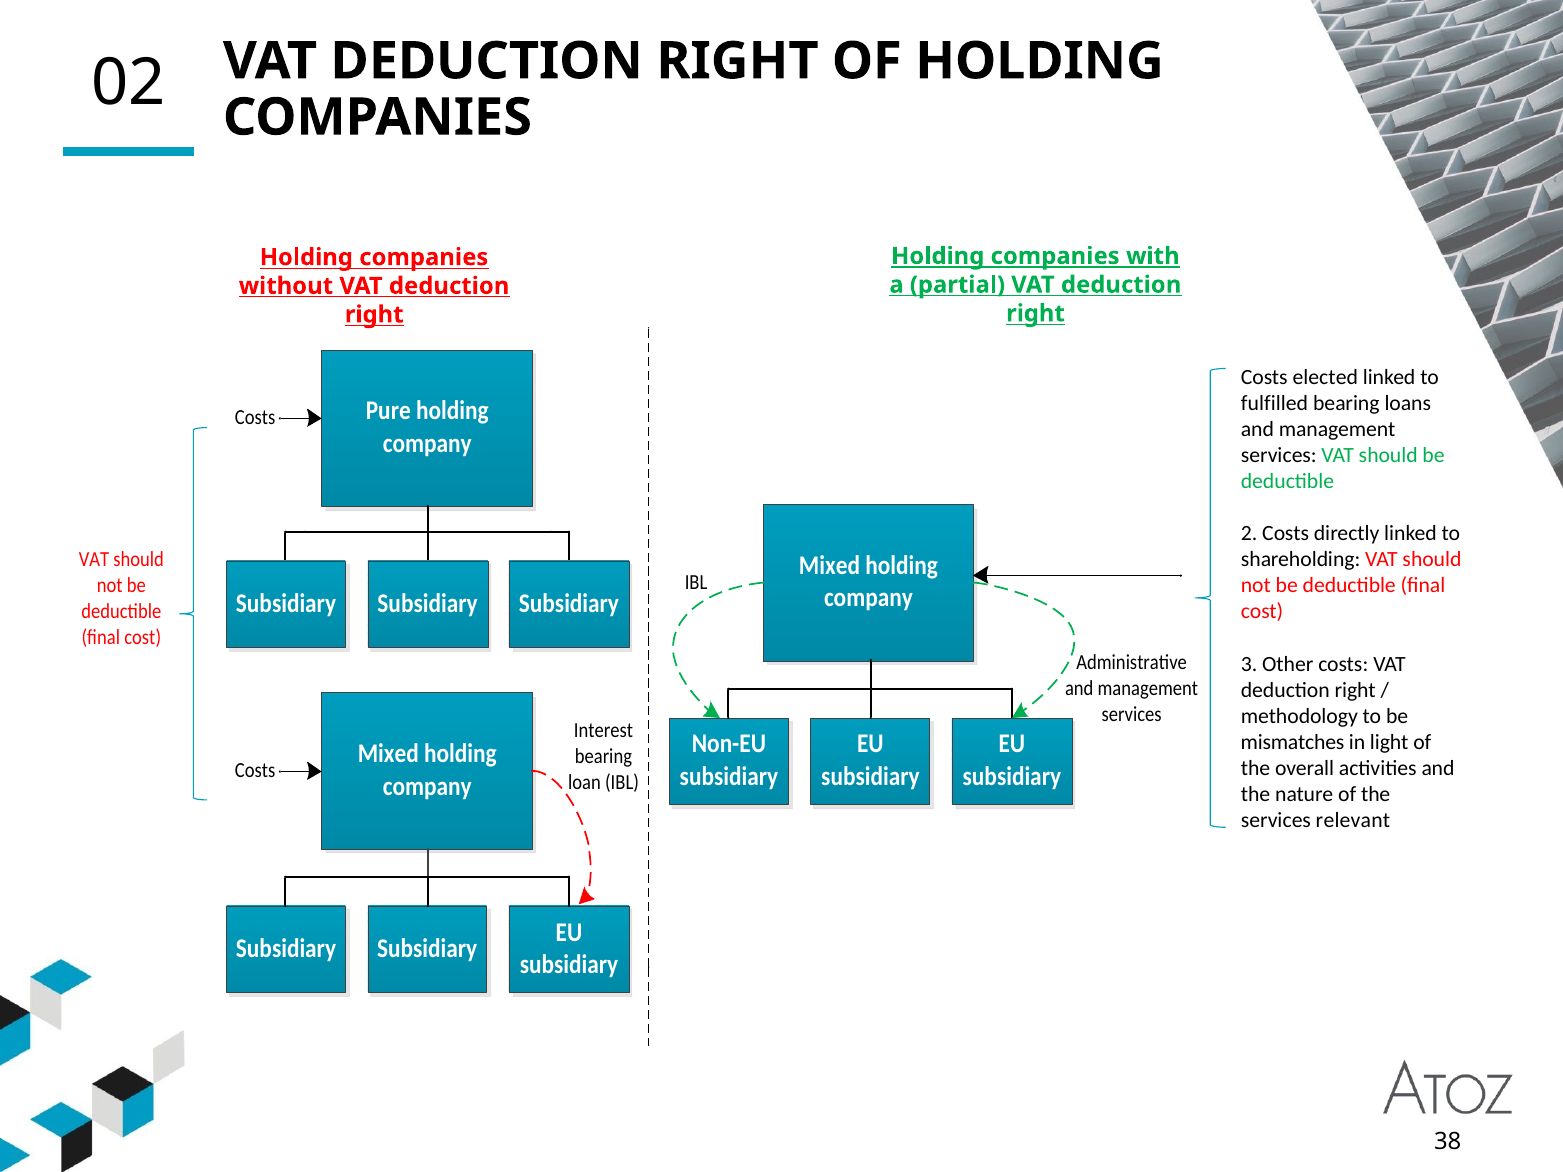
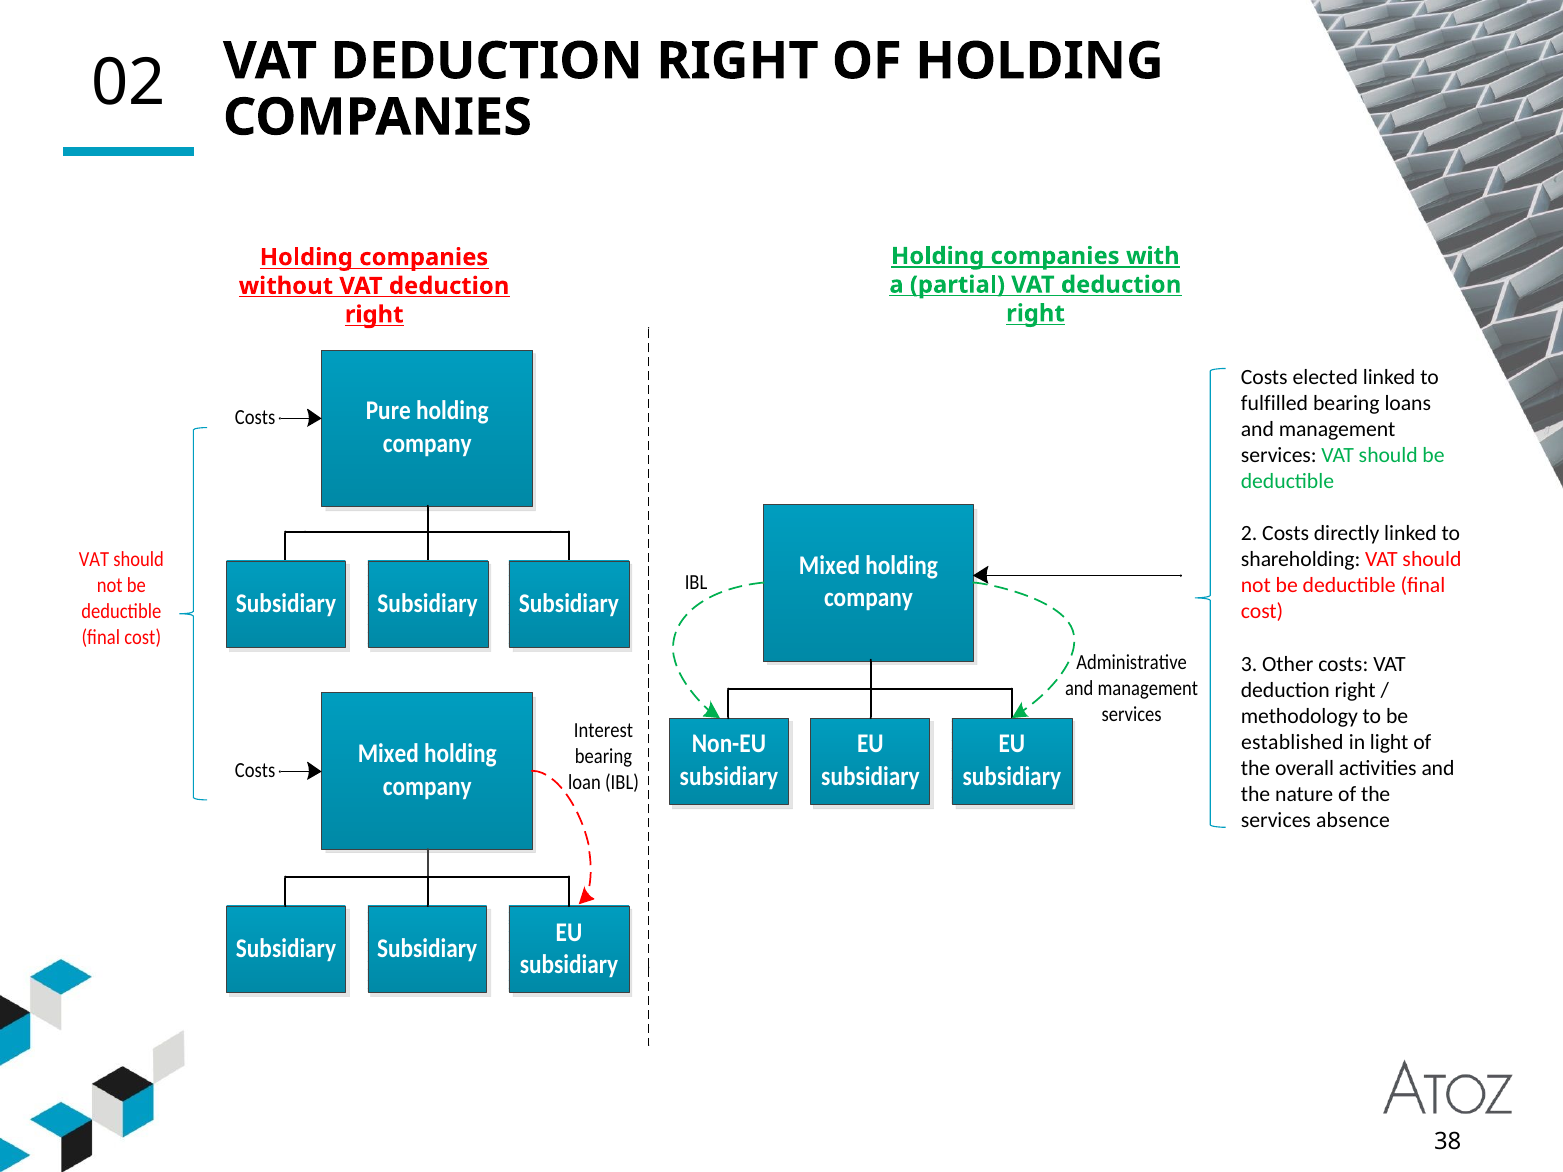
mismatches: mismatches -> established
relevant: relevant -> absence
